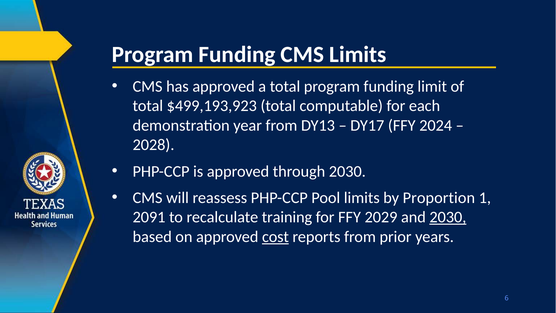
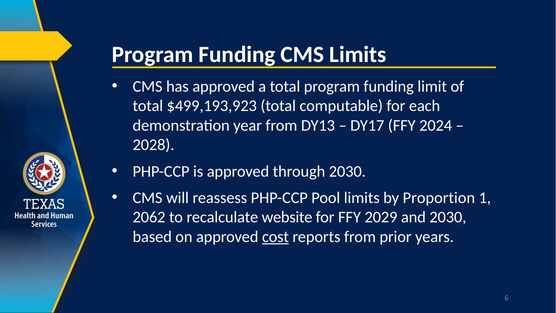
2091: 2091 -> 2062
training: training -> website
2030 at (448, 217) underline: present -> none
